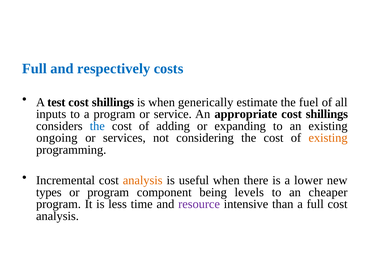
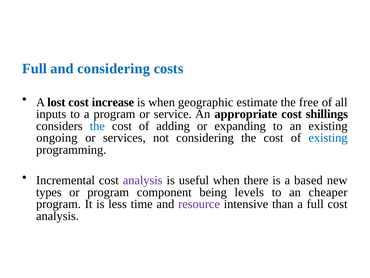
and respectively: respectively -> considering
test: test -> lost
shillings at (113, 102): shillings -> increase
generically: generically -> geographic
fuel: fuel -> free
existing at (328, 138) colour: orange -> blue
analysis at (143, 180) colour: orange -> purple
lower: lower -> based
